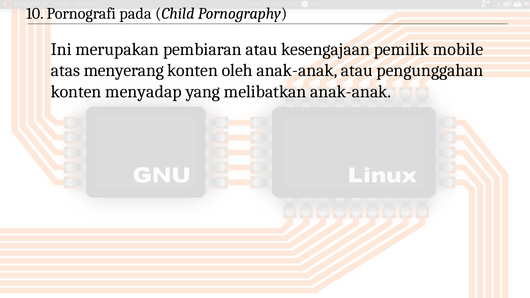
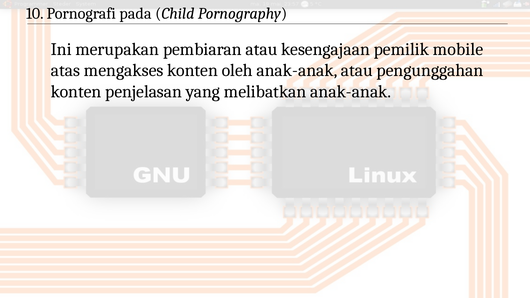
menyerang: menyerang -> mengakses
menyadap: menyadap -> penjelasan
